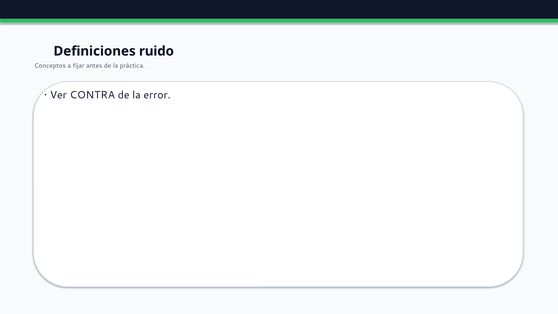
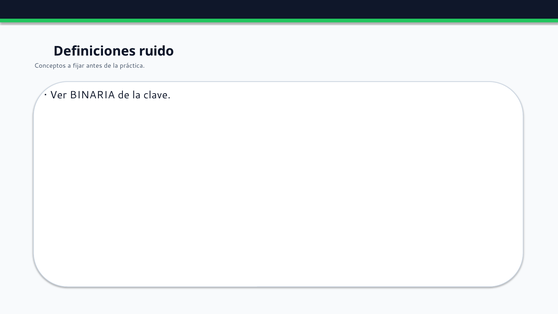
CONTRA: CONTRA -> BINARIA
error: error -> clave
